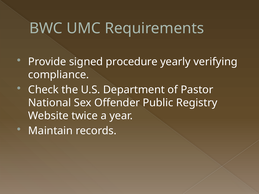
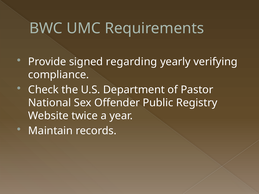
procedure: procedure -> regarding
